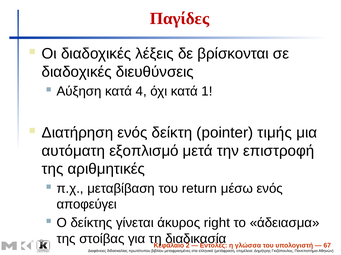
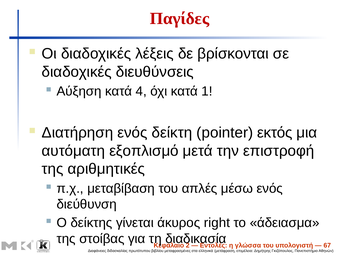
τιμής: τιμής -> εκτός
return: return -> απλές
αποφεύγει: αποφεύγει -> διεύθυνση
